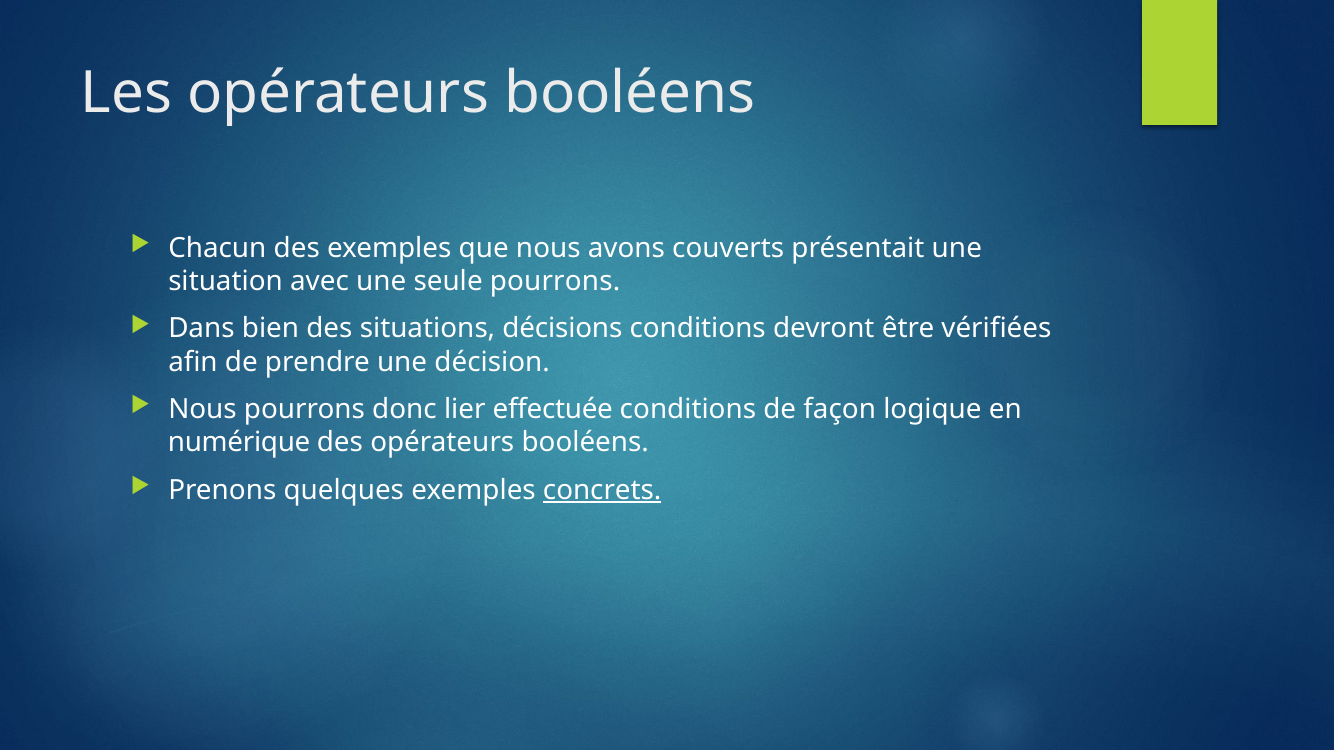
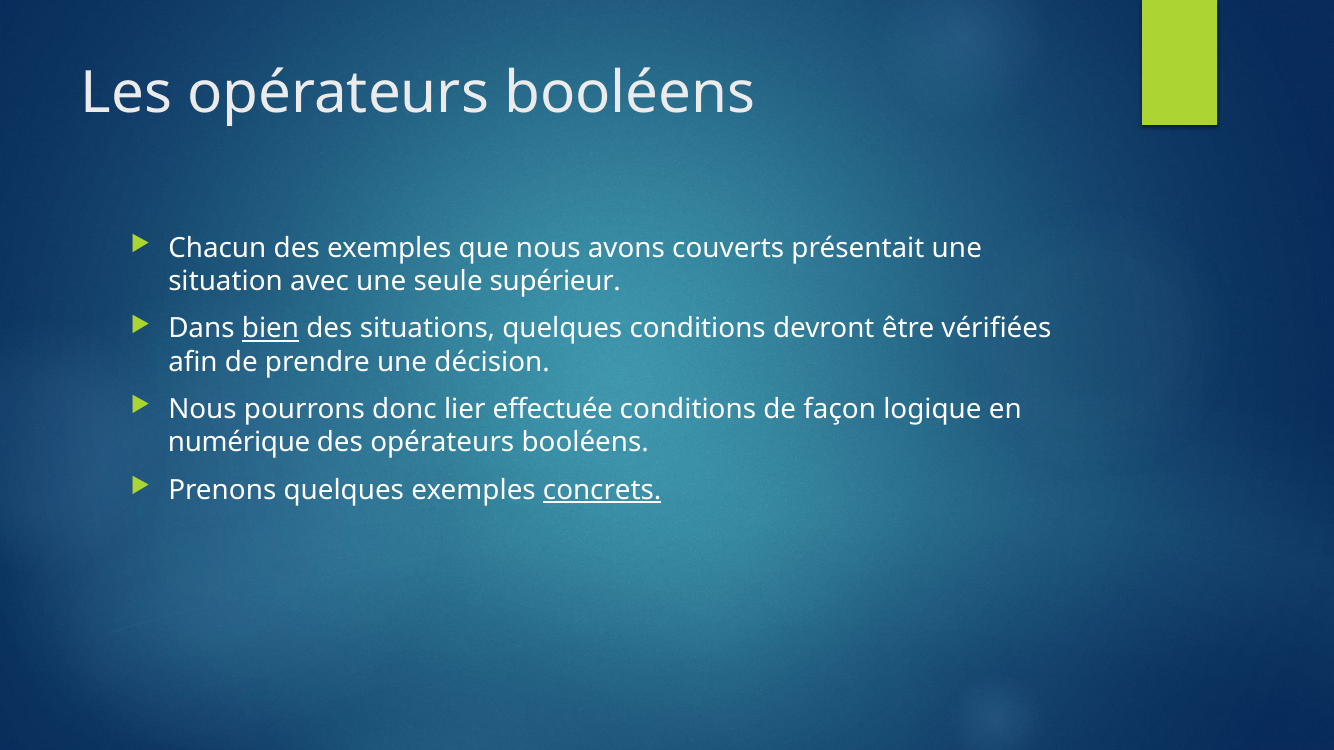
seule pourrons: pourrons -> supérieur
bien underline: none -> present
situations décisions: décisions -> quelques
